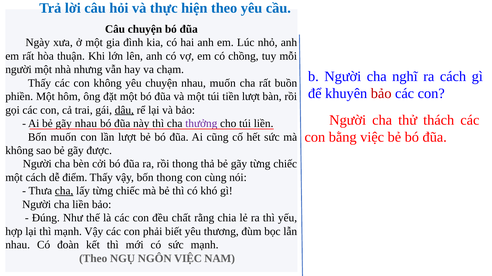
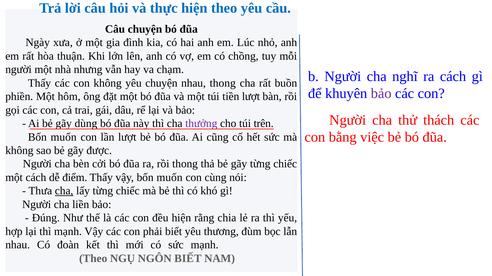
nhau muốn: muốn -> thong
bảo at (381, 94) colour: red -> purple
dâu underline: present -> none
gãy nhau: nhau -> dùng
túi liền: liền -> trên
vậy bốn thong: thong -> muốn
đều chất: chất -> hiện
NGÔN VIỆC: VIỆC -> BIẾT
